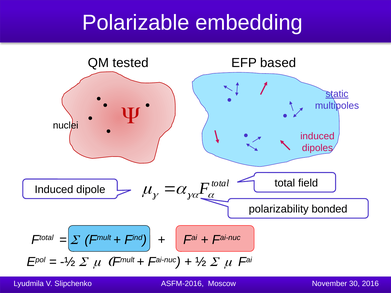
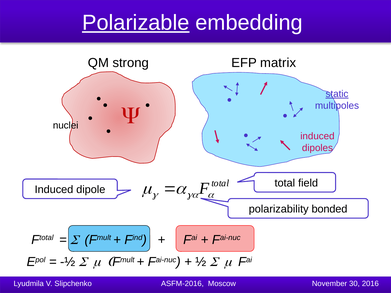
Polarizable underline: none -> present
tested: tested -> strong
based: based -> matrix
